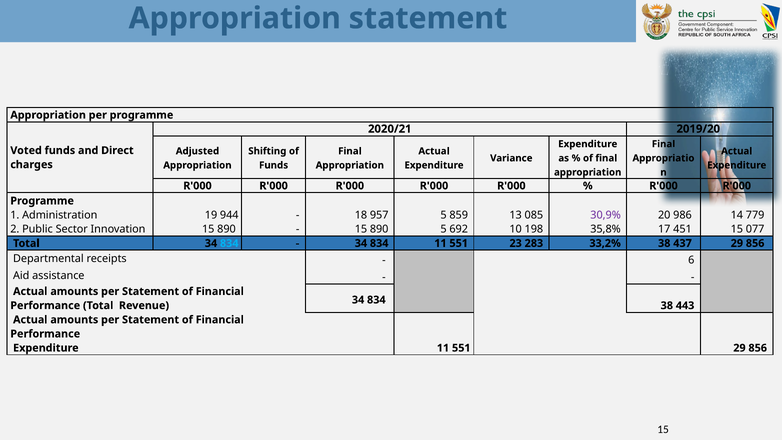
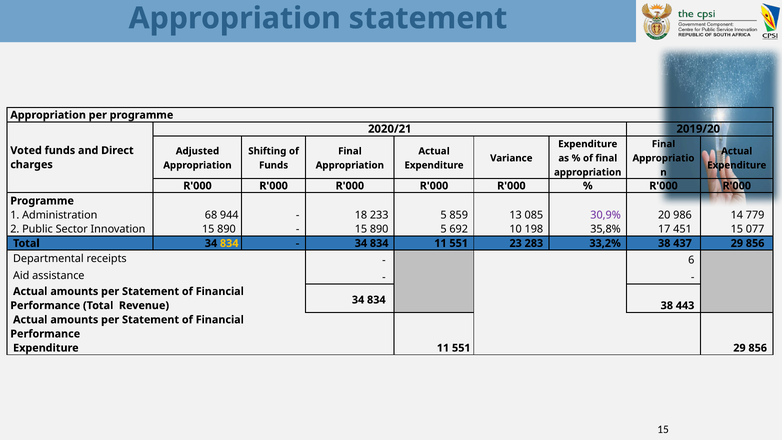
19: 19 -> 68
957: 957 -> 233
834 at (229, 243) colour: light blue -> yellow
